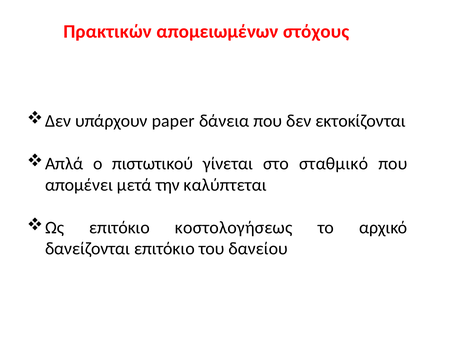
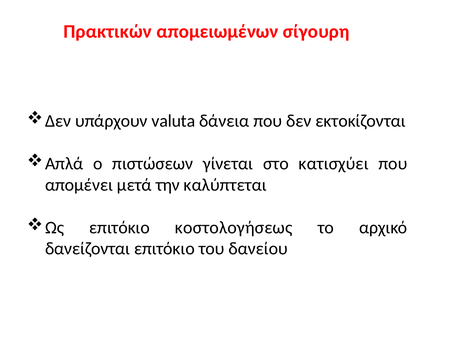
στόχους: στόχους -> σίγουρη
paper: paper -> valuta
πιστωτικού: πιστωτικού -> πιστώσεων
σταθμικό: σταθμικό -> κατισχύει
